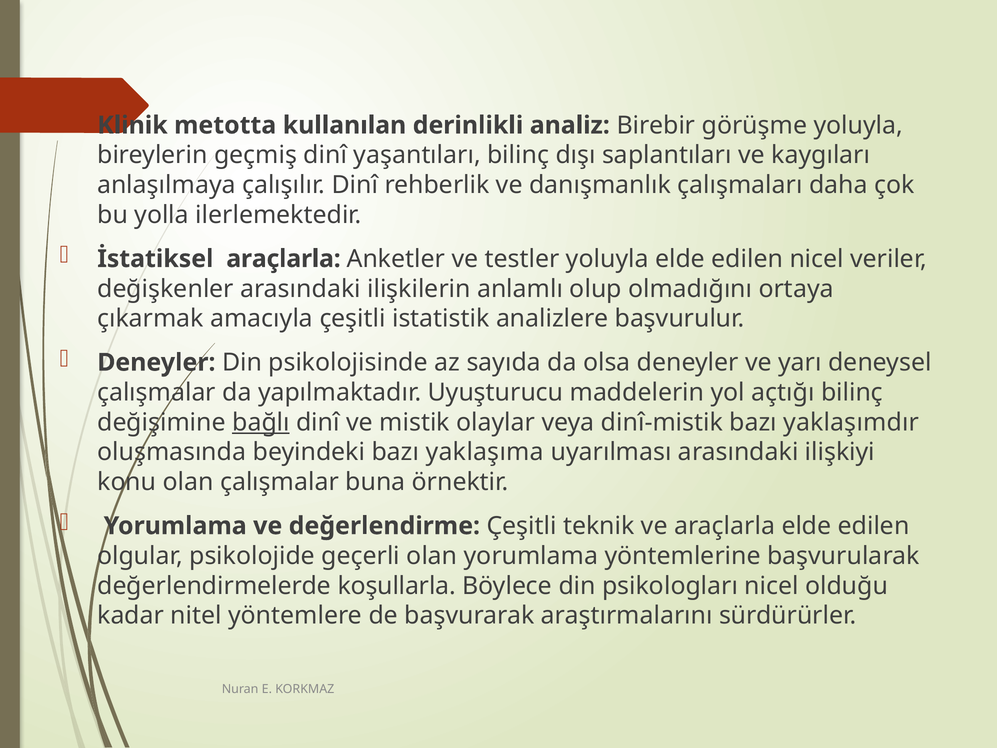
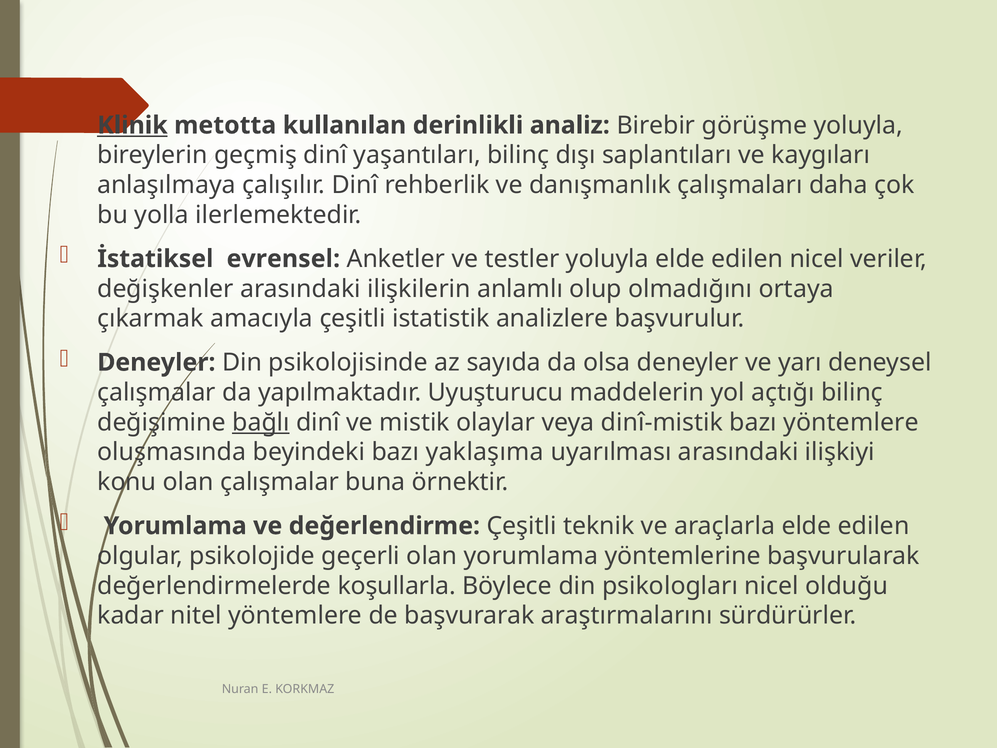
Klinik underline: none -> present
İstatiksel araçlarla: araçlarla -> evrensel
bazı yaklaşımdır: yaklaşımdır -> yöntemlere
